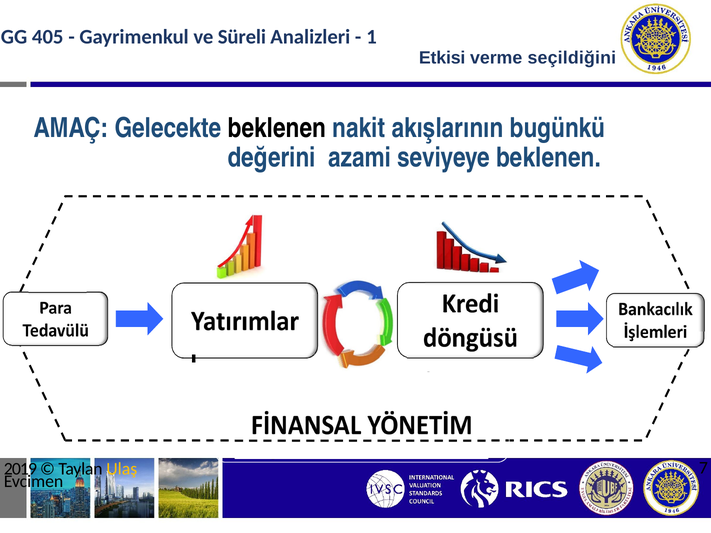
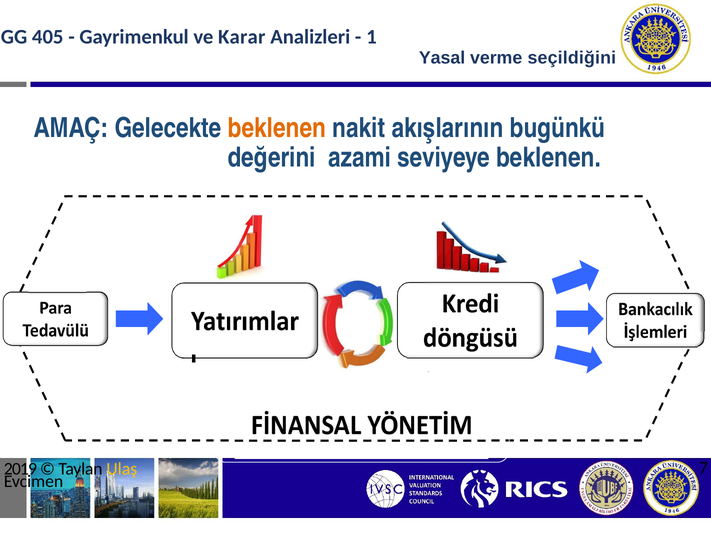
Süreli: Süreli -> Karar
Etkisi: Etkisi -> Yasal
beklenen at (277, 128) colour: black -> orange
